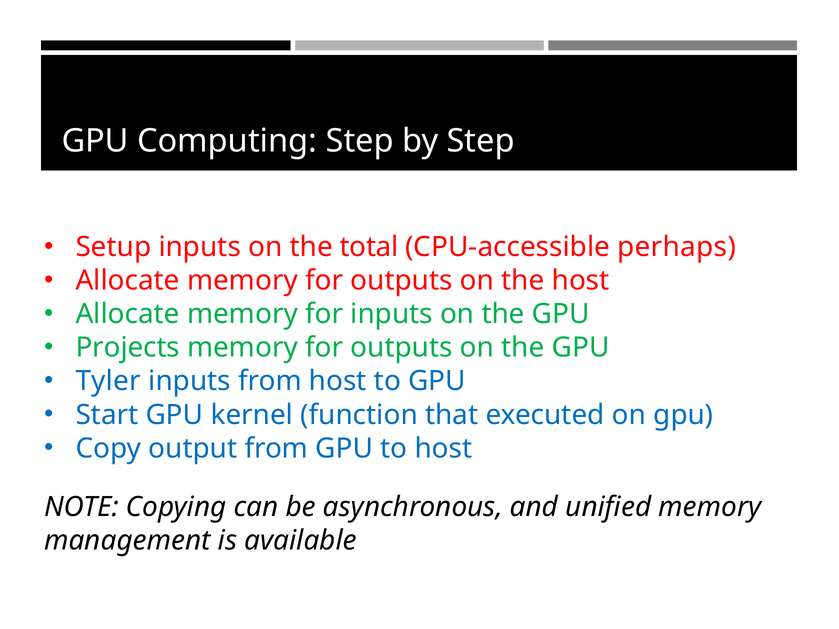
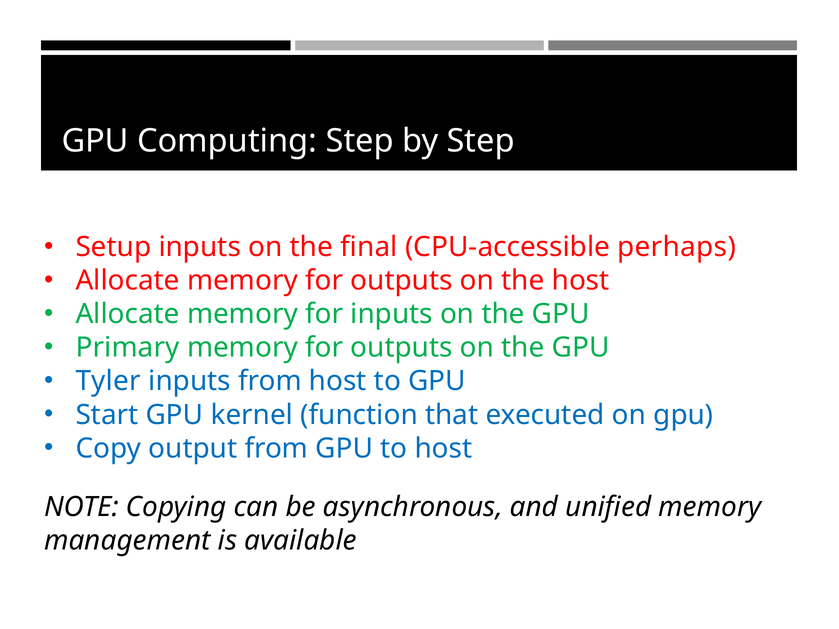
total: total -> final
Projects: Projects -> Primary
